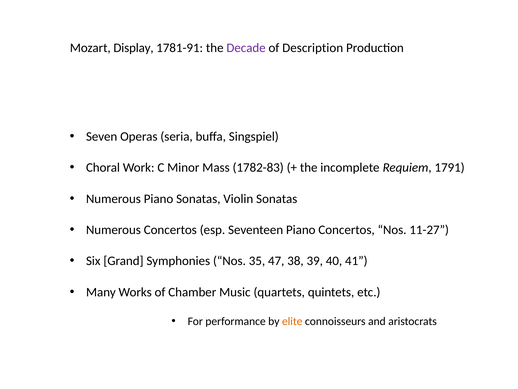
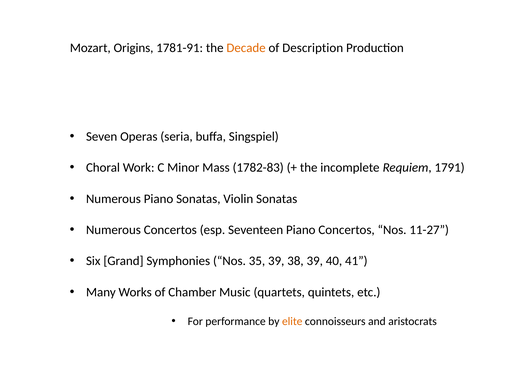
Display: Display -> Origins
Decade colour: purple -> orange
35 47: 47 -> 39
